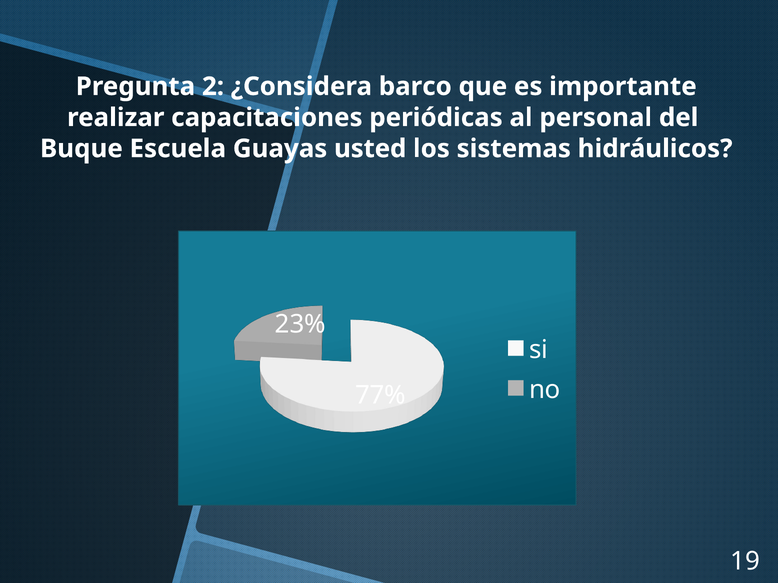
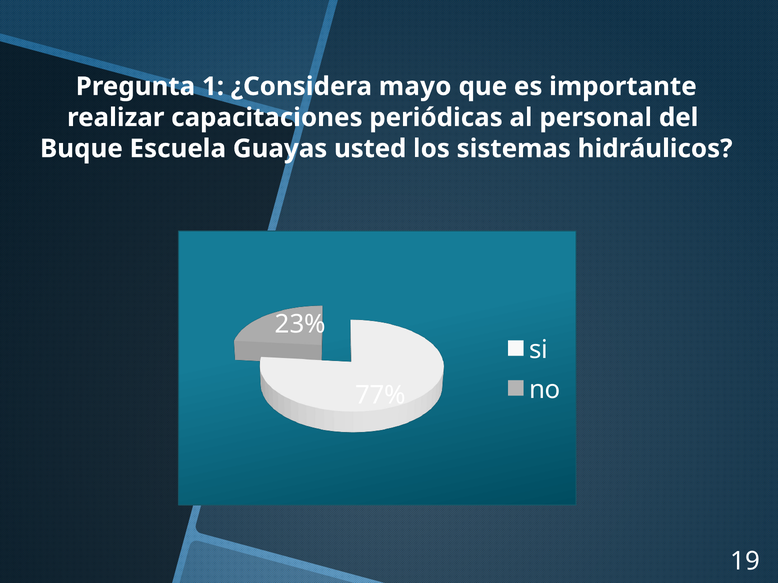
2: 2 -> 1
barco: barco -> mayo
